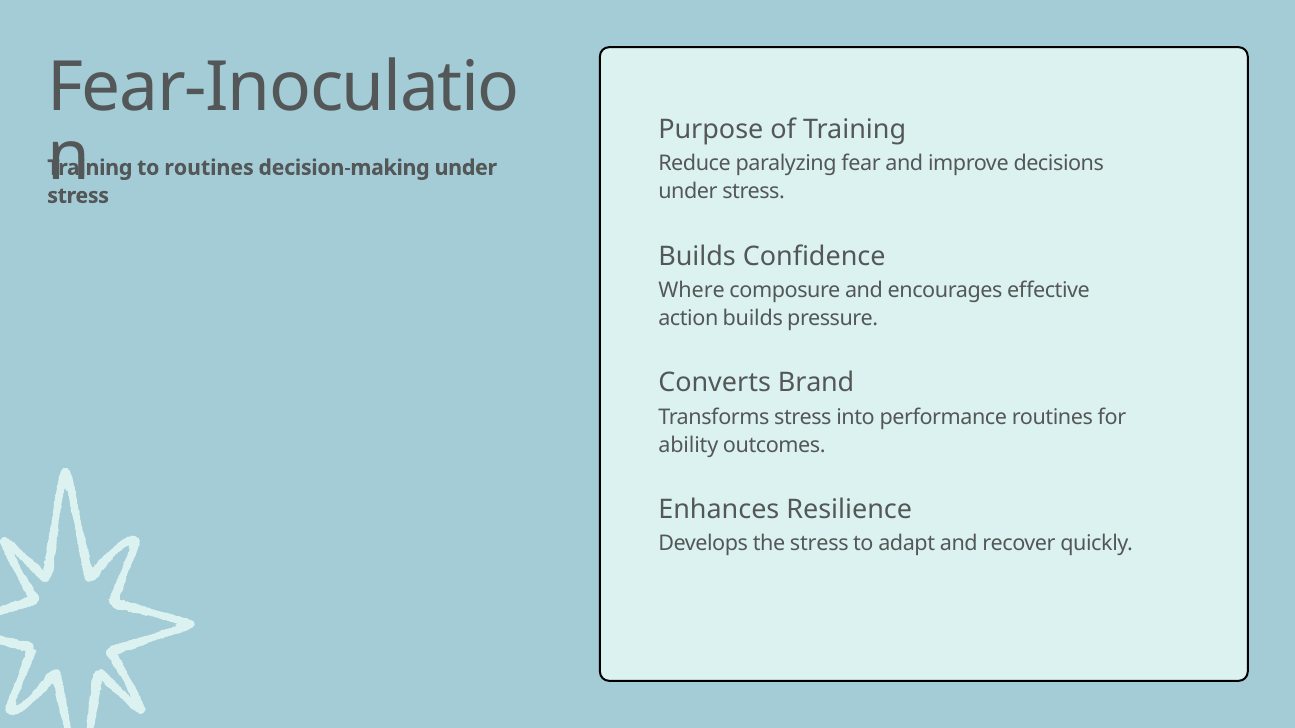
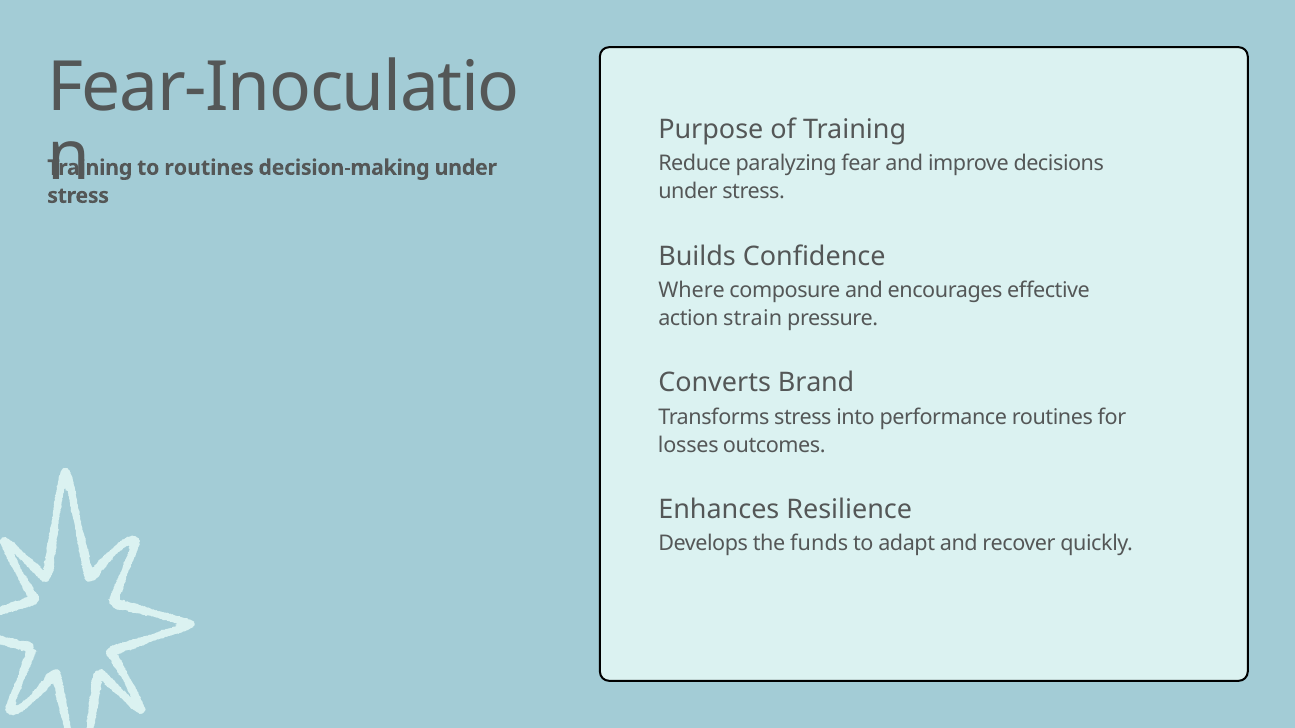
action builds: builds -> strain
ability: ability -> losses
the stress: stress -> funds
